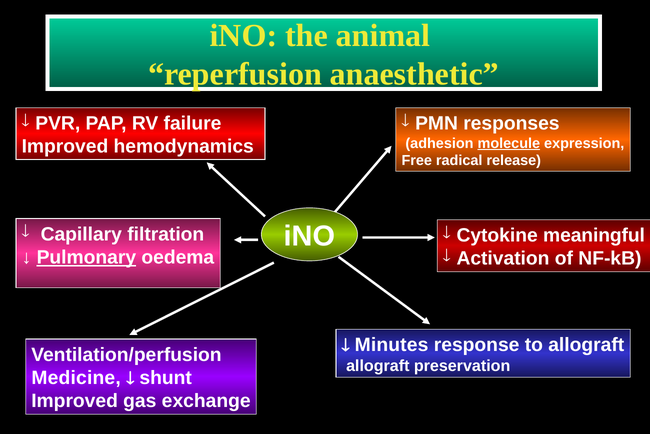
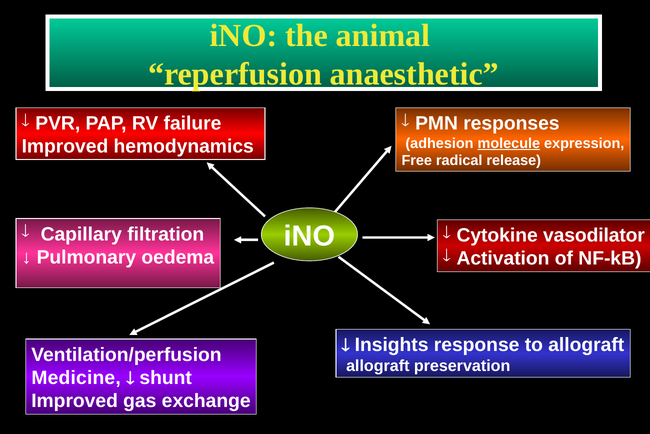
meaningful: meaningful -> vasodilator
Pulmonary underline: present -> none
Minutes: Minutes -> Insights
